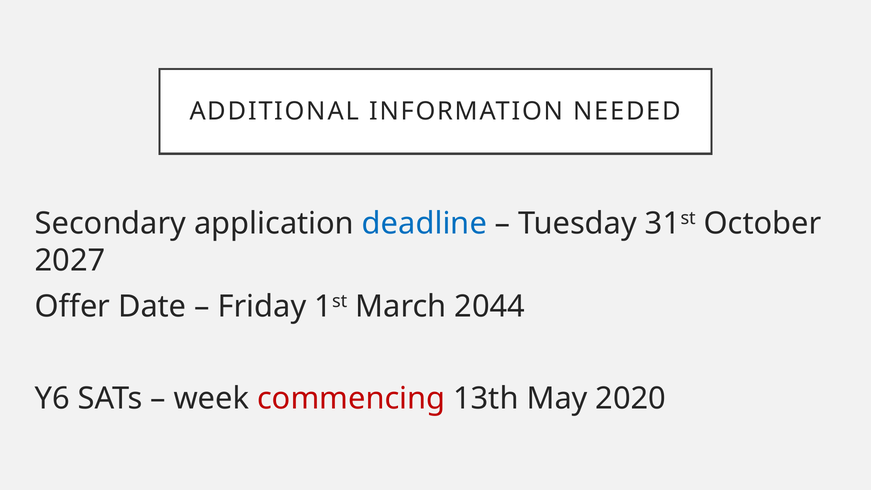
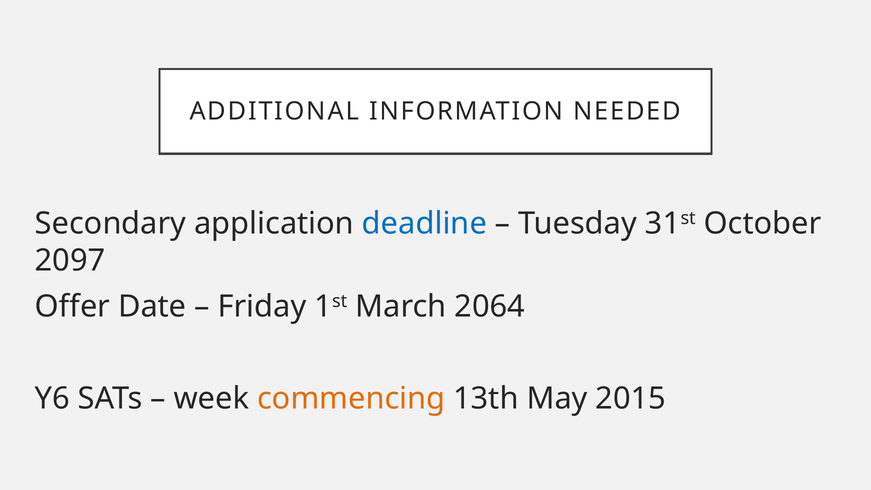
2027: 2027 -> 2097
2044: 2044 -> 2064
commencing colour: red -> orange
2020: 2020 -> 2015
